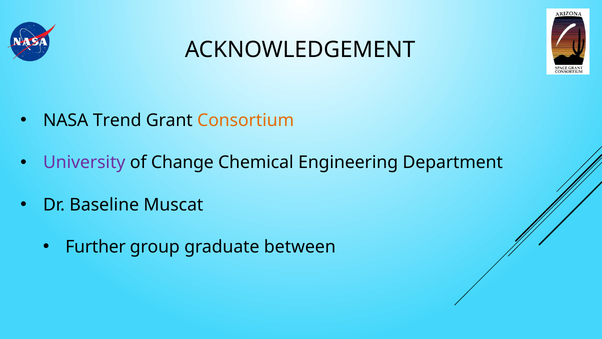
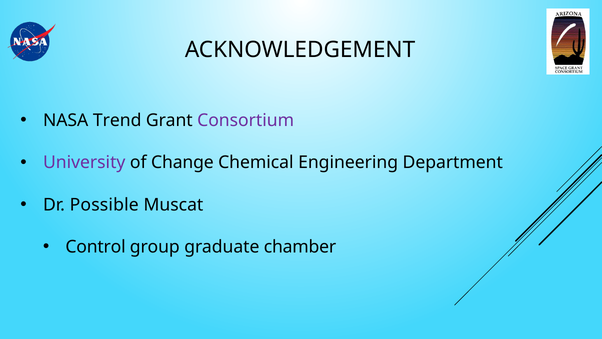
Consortium colour: orange -> purple
Baseline: Baseline -> Possible
Further: Further -> Control
between: between -> chamber
